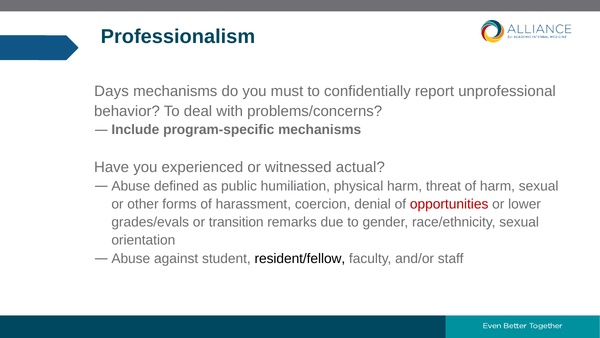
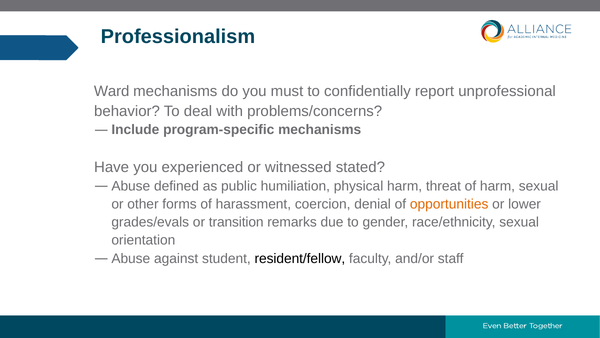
Days: Days -> Ward
actual: actual -> stated
opportunities colour: red -> orange
